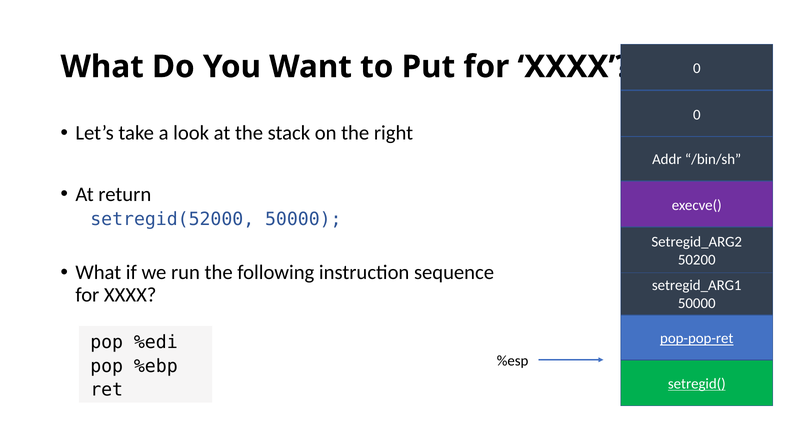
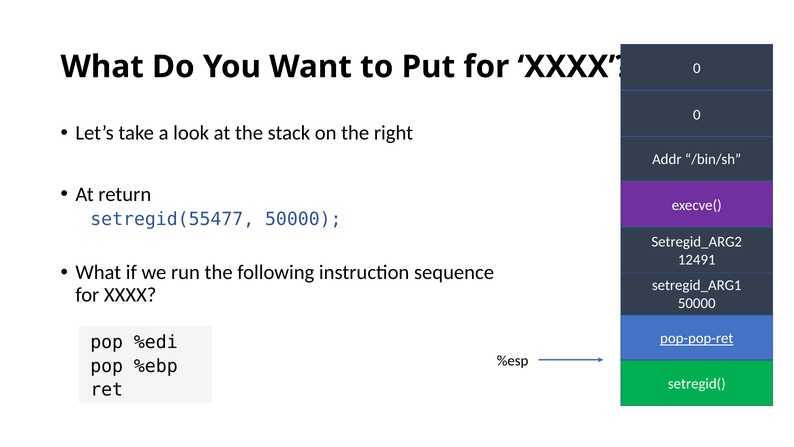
setregid(52000: setregid(52000 -> setregid(55477
50200: 50200 -> 12491
setregid( underline: present -> none
